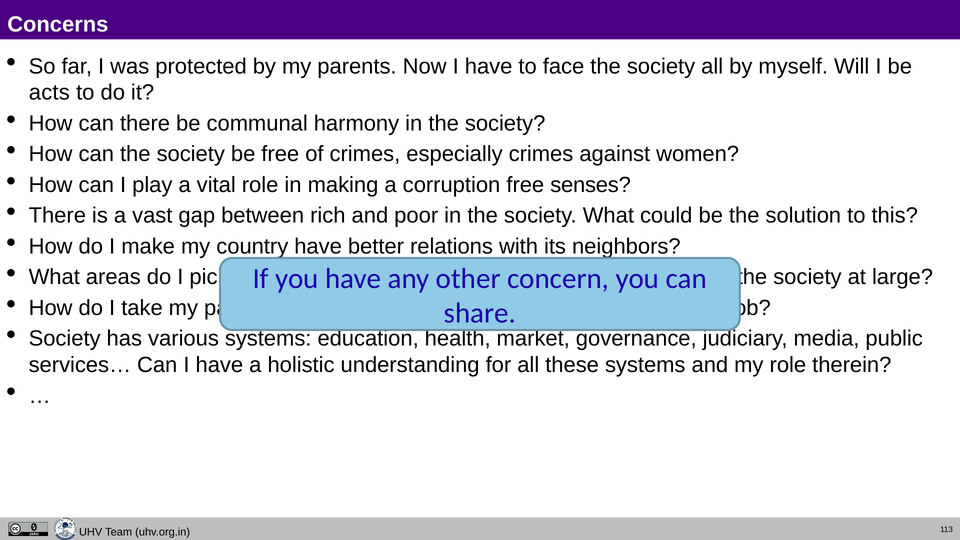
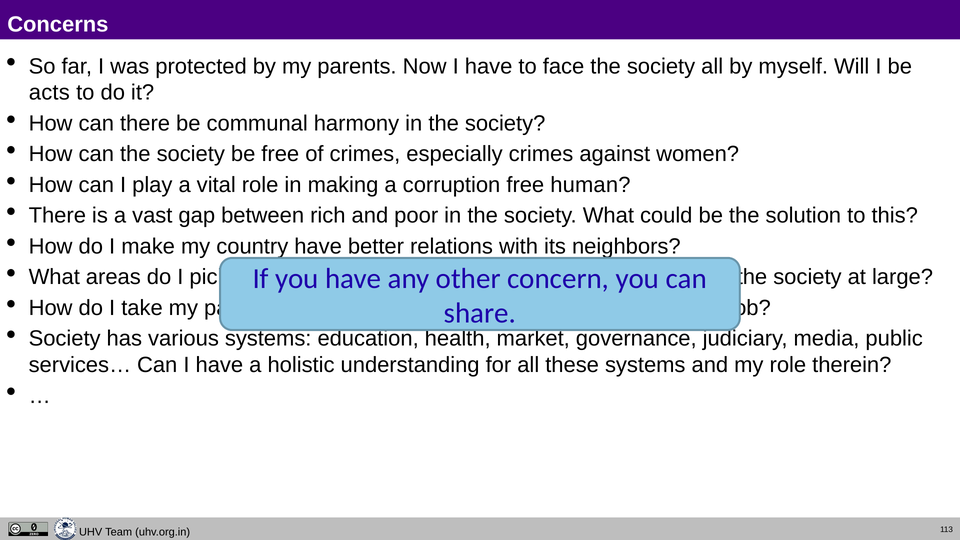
senses: senses -> human
